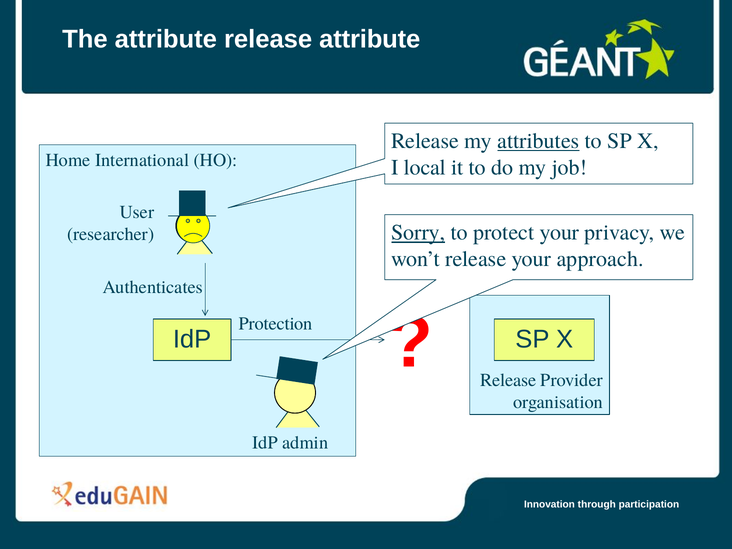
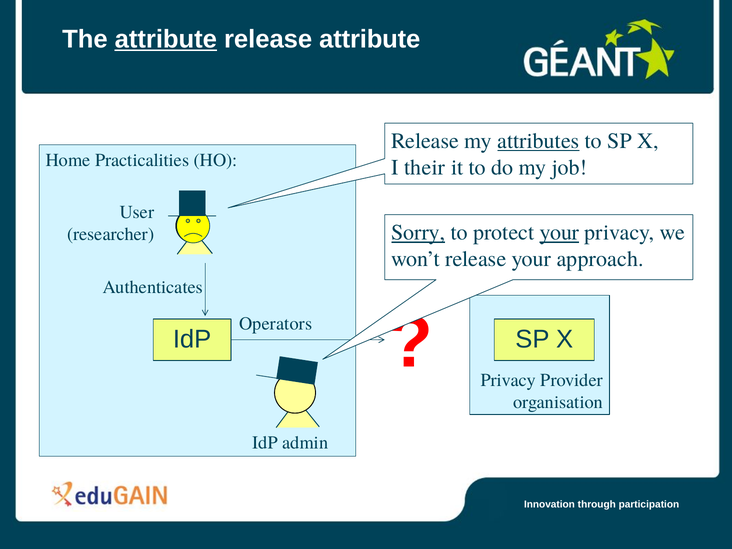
attribute at (166, 39) underline: none -> present
International: International -> Practicalities
local: local -> their
your at (559, 233) underline: none -> present
Protection: Protection -> Operators
Release at (508, 380): Release -> Privacy
